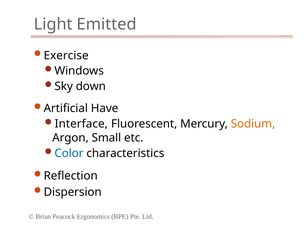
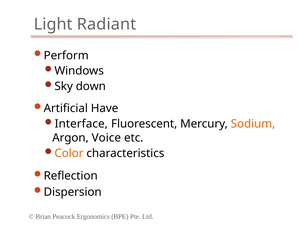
Emitted: Emitted -> Radiant
Exercise: Exercise -> Perform
Small: Small -> Voice
Color colour: blue -> orange
